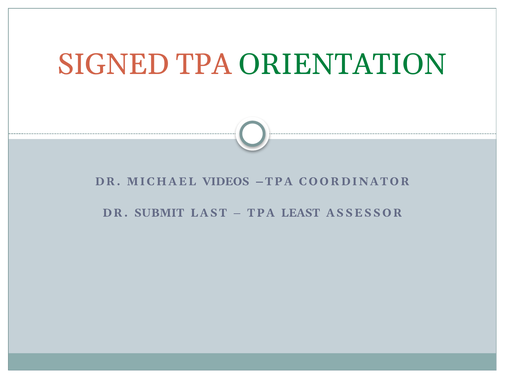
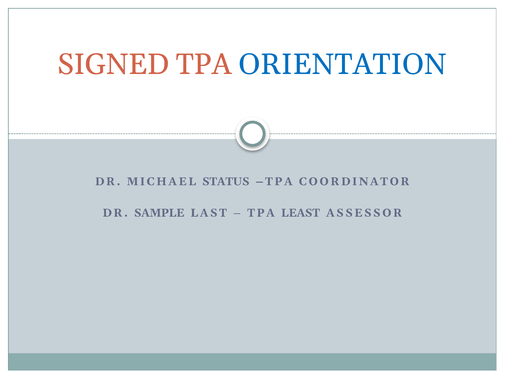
ORIENTATION colour: green -> blue
VIDEOS: VIDEOS -> STATUS
SUBMIT: SUBMIT -> SAMPLE
